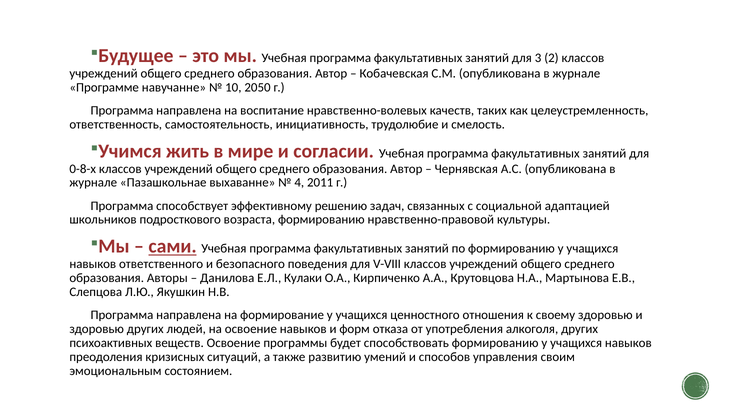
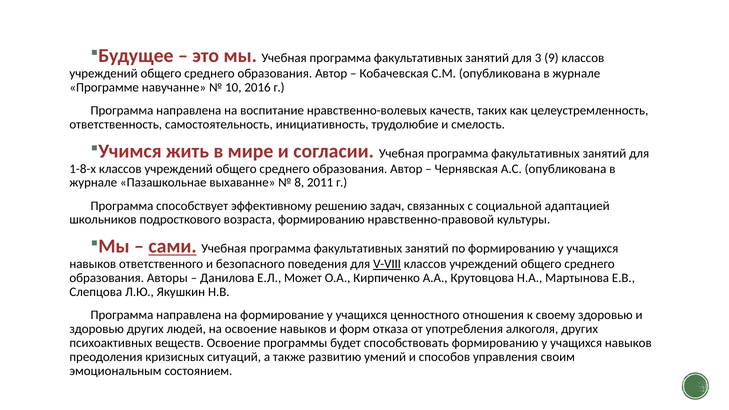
2: 2 -> 9
2050: 2050 -> 2016
0-8-х: 0-8-х -> 1-8-х
4: 4 -> 8
V-VIII underline: none -> present
Кулаки: Кулаки -> Может
